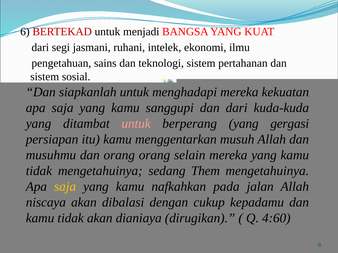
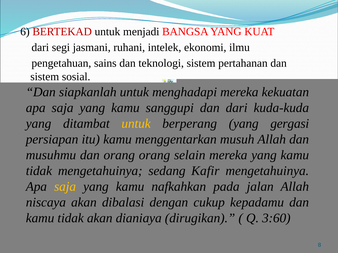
untuk at (136, 124) colour: pink -> yellow
Them: Them -> Kafir
4:60: 4:60 -> 3:60
